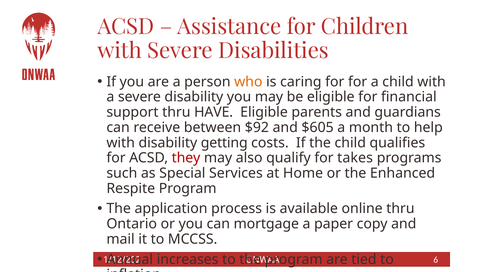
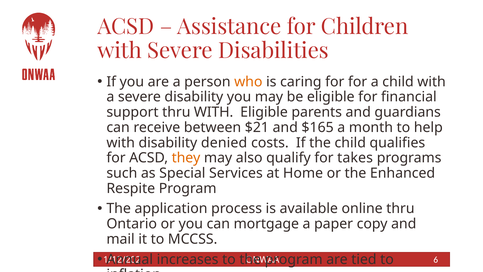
thru HAVE: HAVE -> WITH
$92: $92 -> $21
$605: $605 -> $165
getting: getting -> denied
they colour: red -> orange
